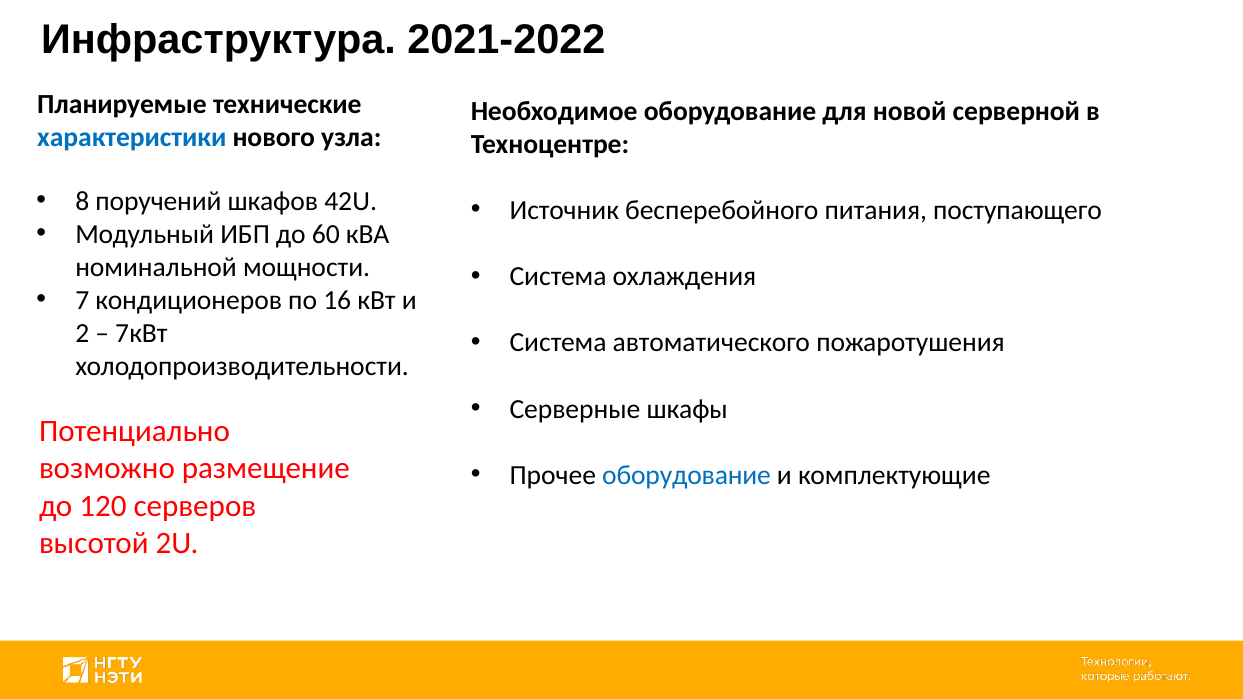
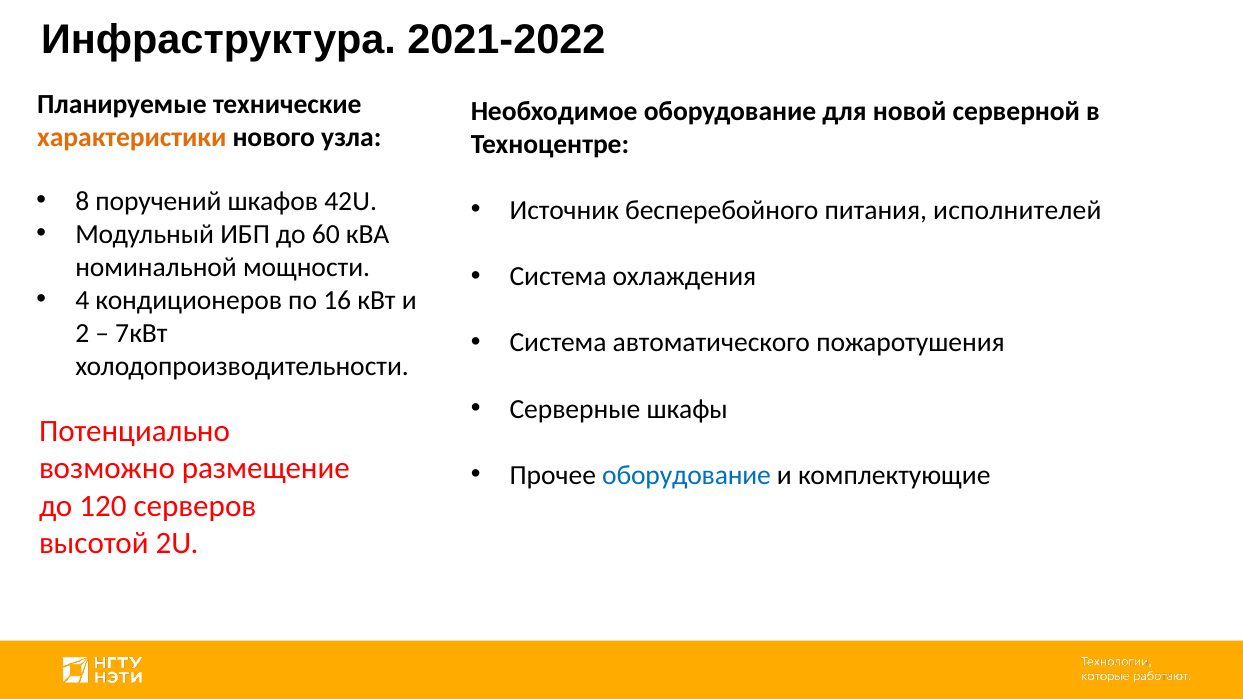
характеристики colour: blue -> orange
поступающего: поступающего -> исполнителей
7: 7 -> 4
